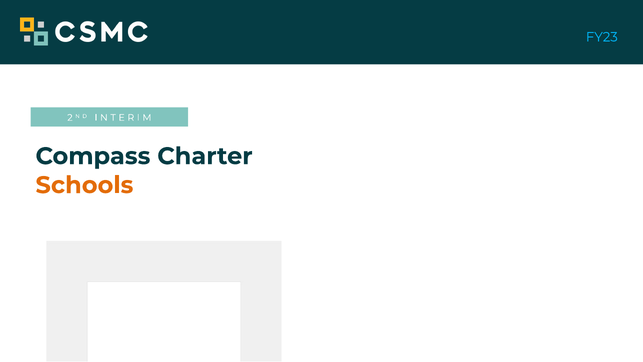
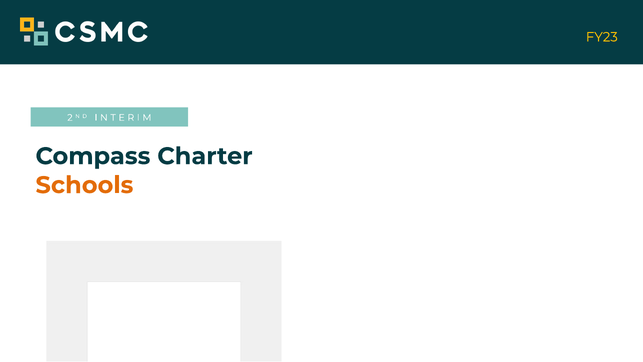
FY23 colour: light blue -> yellow
